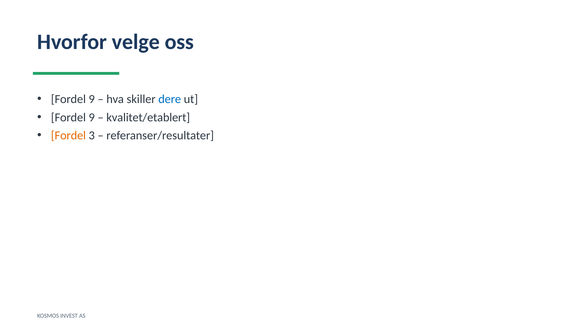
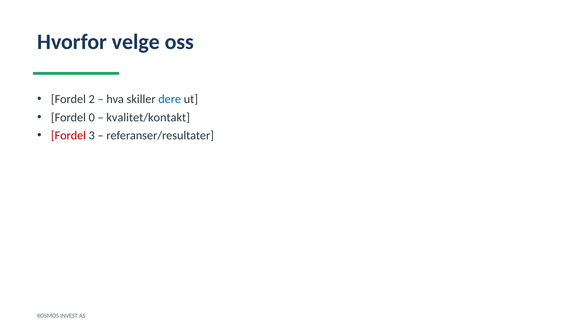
9 at (92, 99): 9 -> 2
9 at (92, 117): 9 -> 0
kvalitet/etablert: kvalitet/etablert -> kvalitet/kontakt
Fordel at (68, 136) colour: orange -> red
